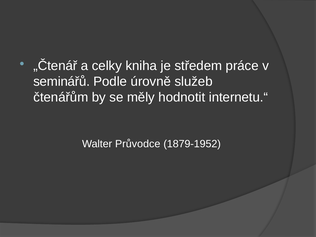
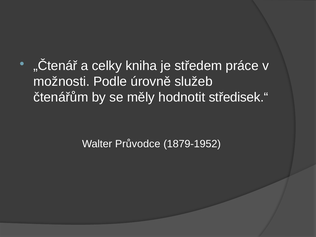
seminářů: seminářů -> možnosti
internetu.“: internetu.“ -> středisek.“
